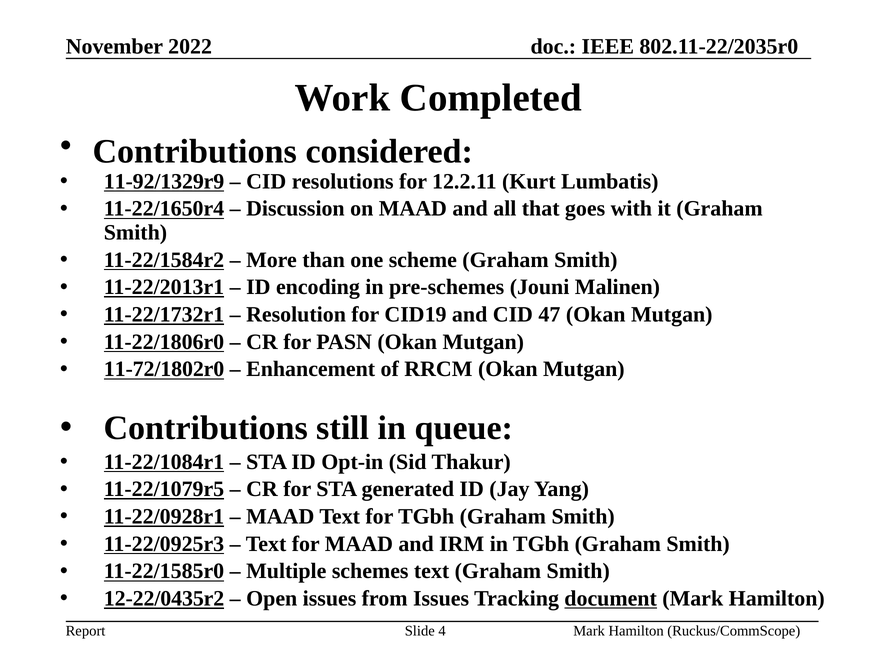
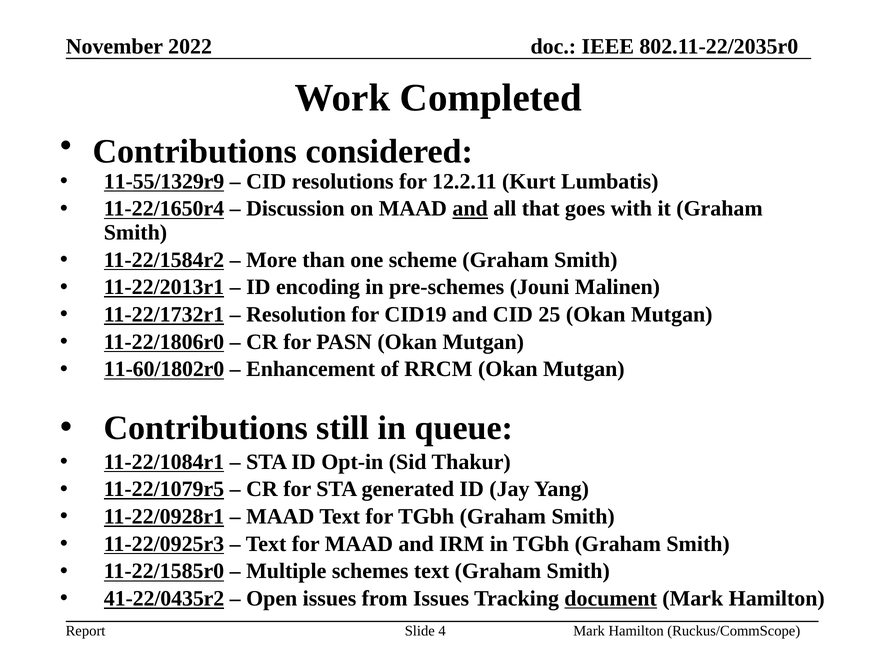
11-92/1329r9: 11-92/1329r9 -> 11-55/1329r9
and at (470, 209) underline: none -> present
47: 47 -> 25
11-72/1802r0: 11-72/1802r0 -> 11-60/1802r0
12-22/0435r2: 12-22/0435r2 -> 41-22/0435r2
